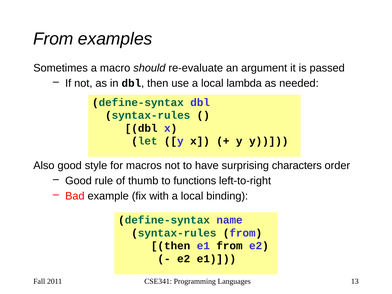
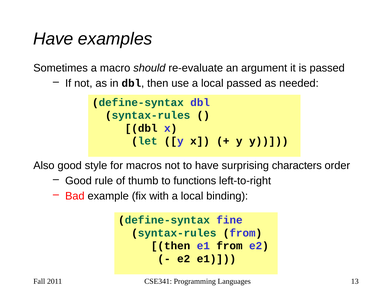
From at (53, 39): From -> Have
local lambda: lambda -> passed
name: name -> fine
